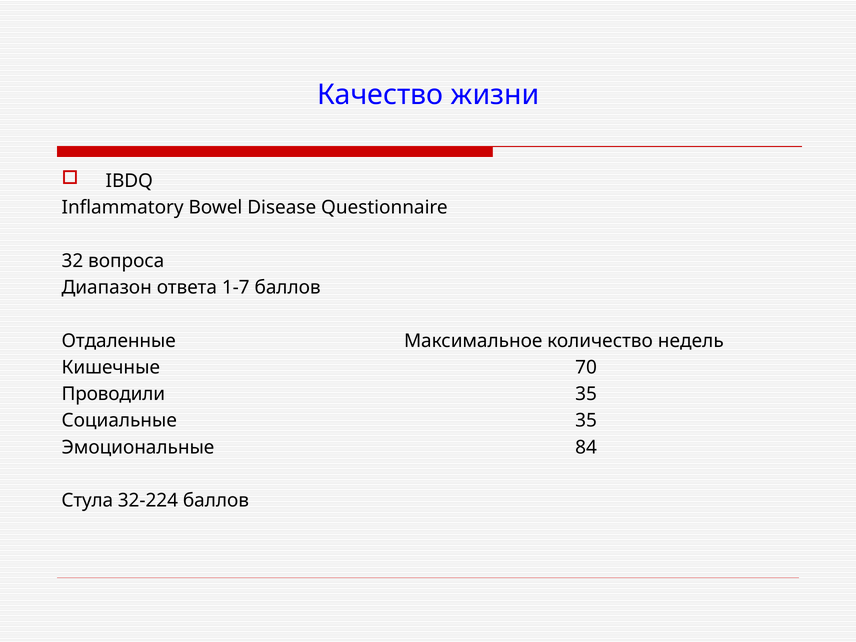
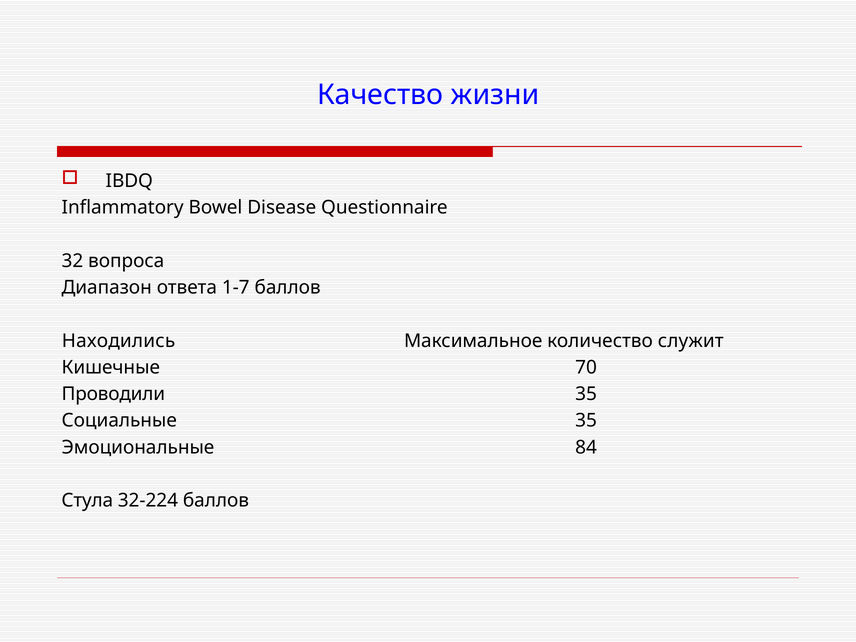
Отдаленные: Отдаленные -> Находились
недель: недель -> служит
